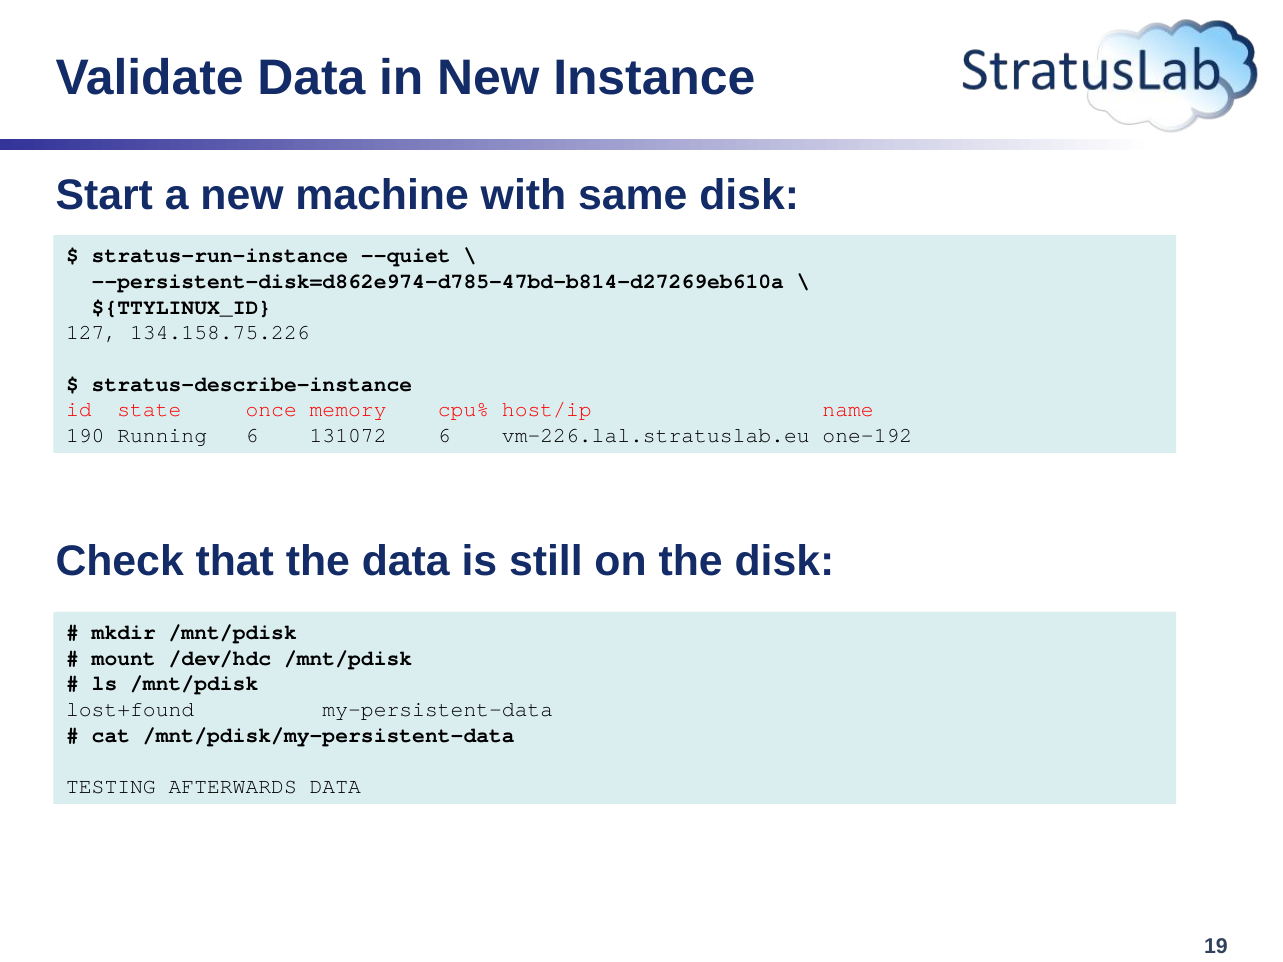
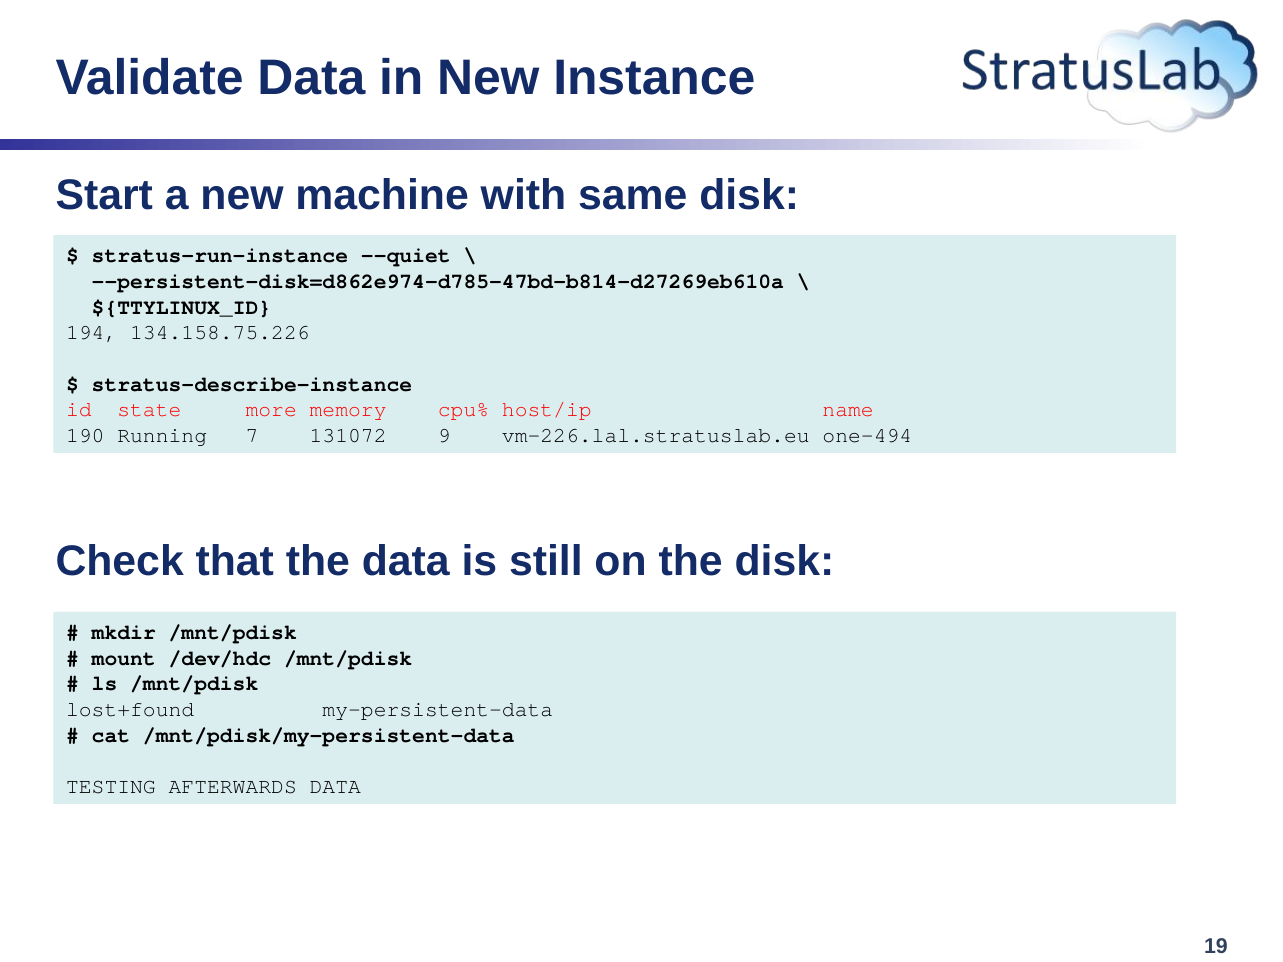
127: 127 -> 194
once: once -> more
Running 6: 6 -> 7
131072 6: 6 -> 9
one-192: one-192 -> one-494
